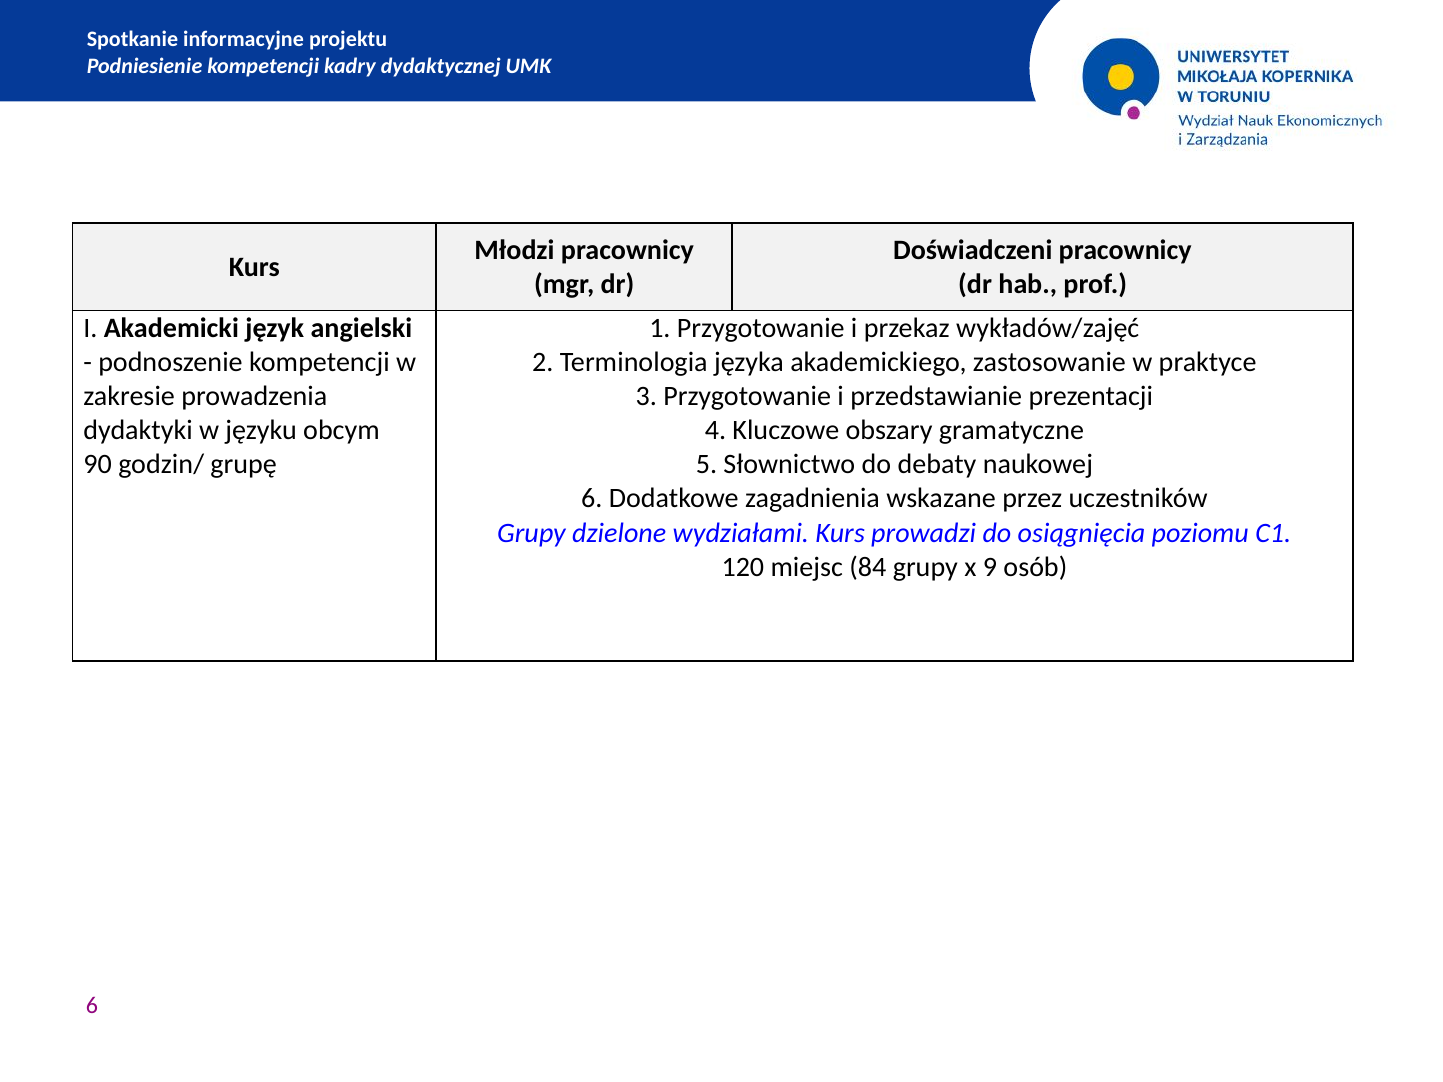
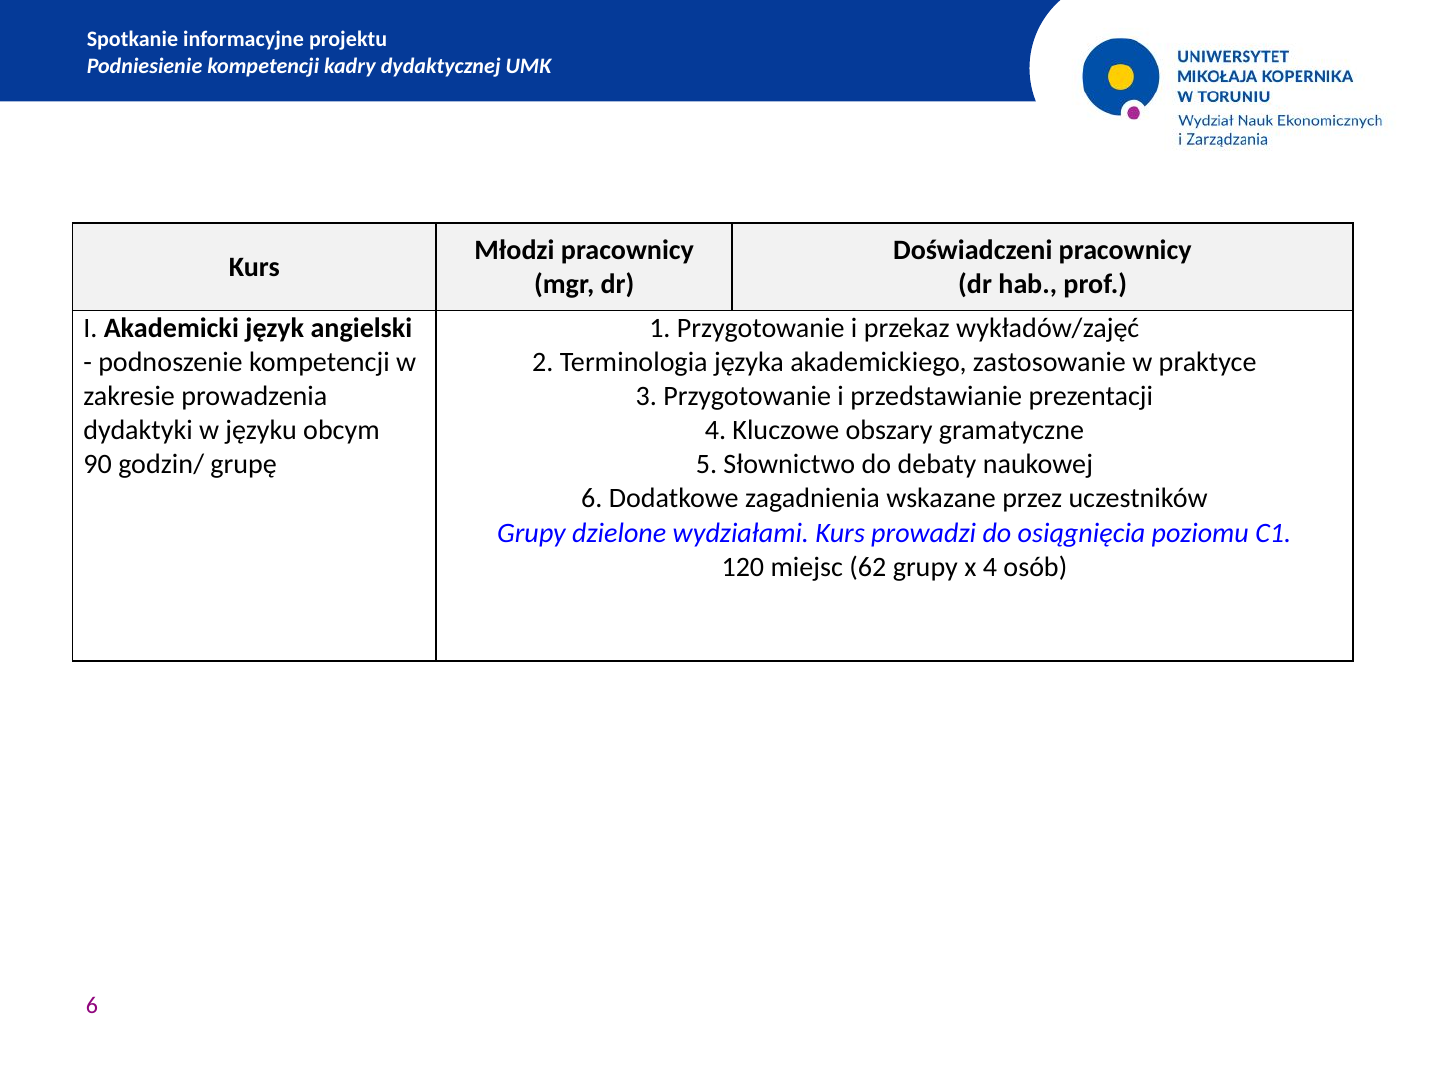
84: 84 -> 62
x 9: 9 -> 4
